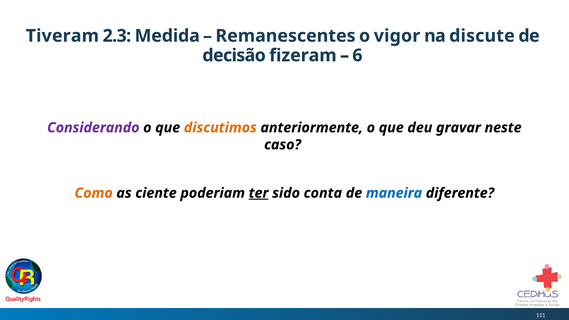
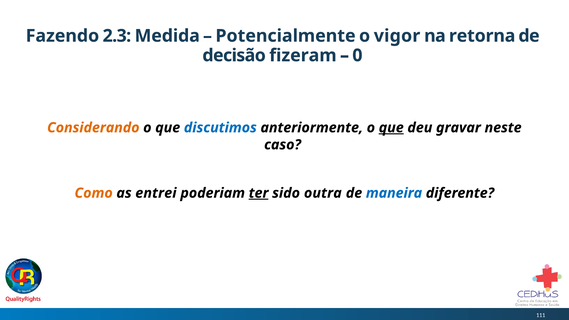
Tiveram: Tiveram -> Fazendo
Remanescentes: Remanescentes -> Potencialmente
discute: discute -> retorna
6: 6 -> 0
Considerando colour: purple -> orange
discutimos colour: orange -> blue
que at (391, 128) underline: none -> present
ciente: ciente -> entrei
conta: conta -> outra
